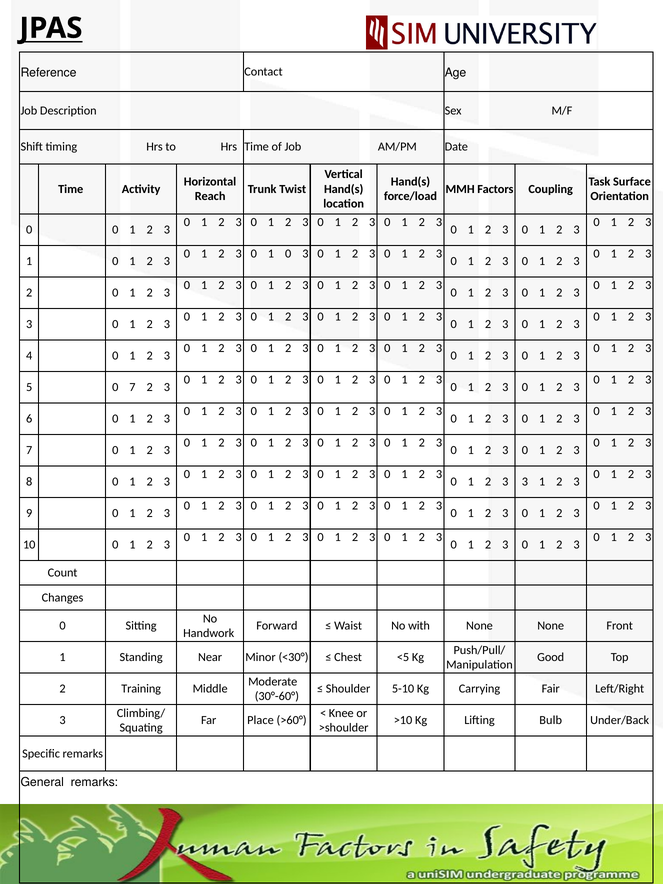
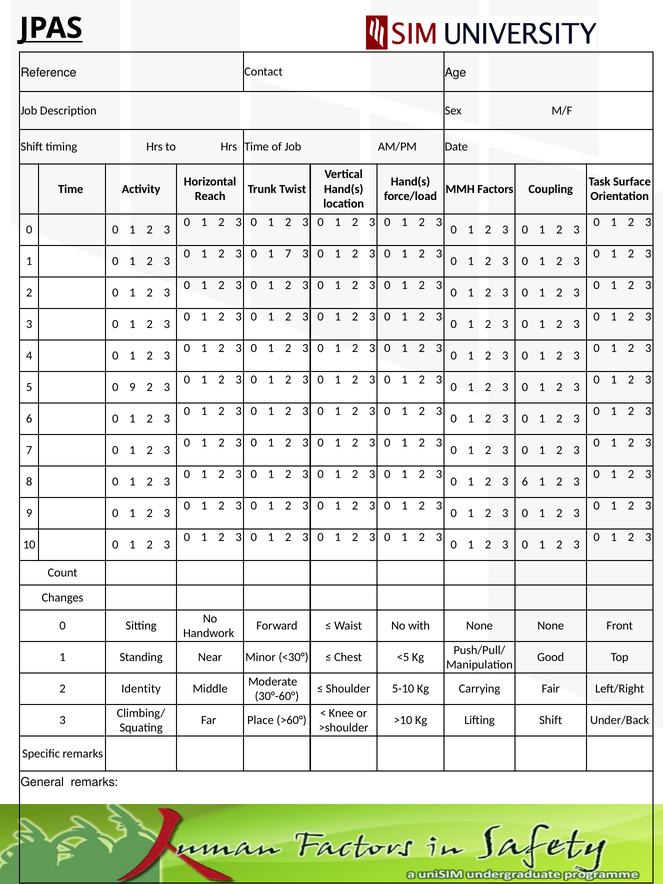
0 1 0: 0 -> 7
0 7: 7 -> 9
3 at (525, 482): 3 -> 6
Training: Training -> Identity
Lifting Bulb: Bulb -> Shift
